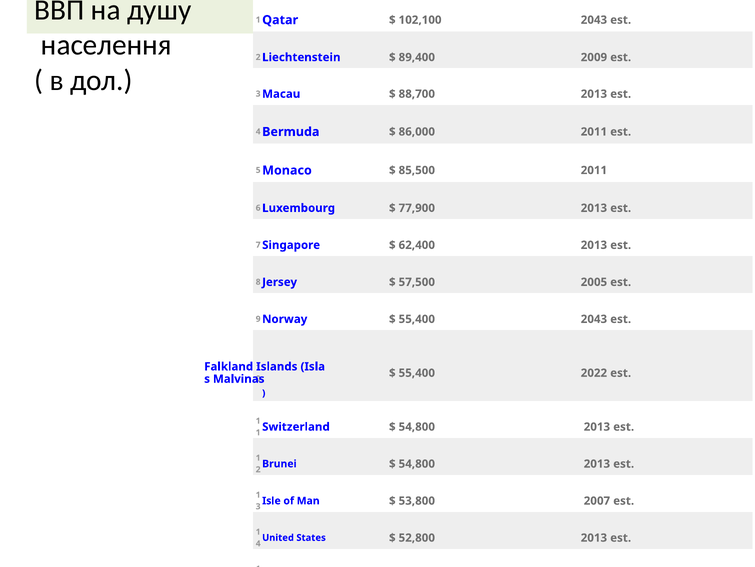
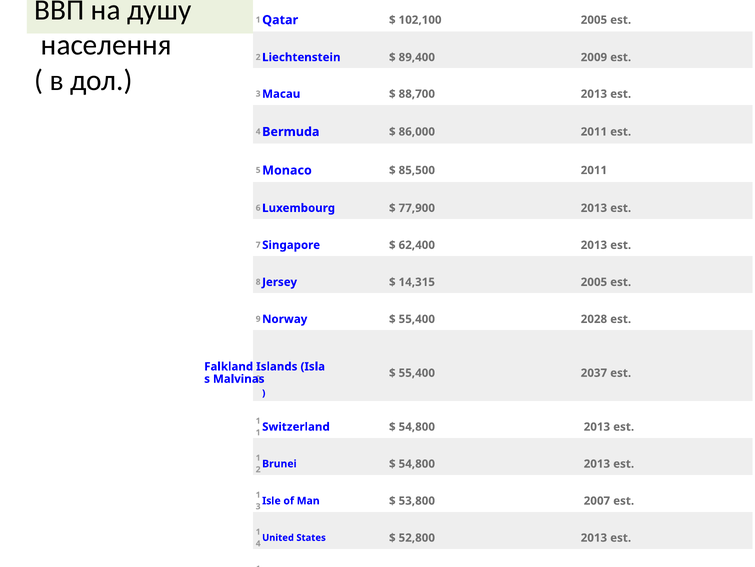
102,100 2043: 2043 -> 2005
57,500: 57,500 -> 14,315
55,400 2043: 2043 -> 2028
2022: 2022 -> 2037
